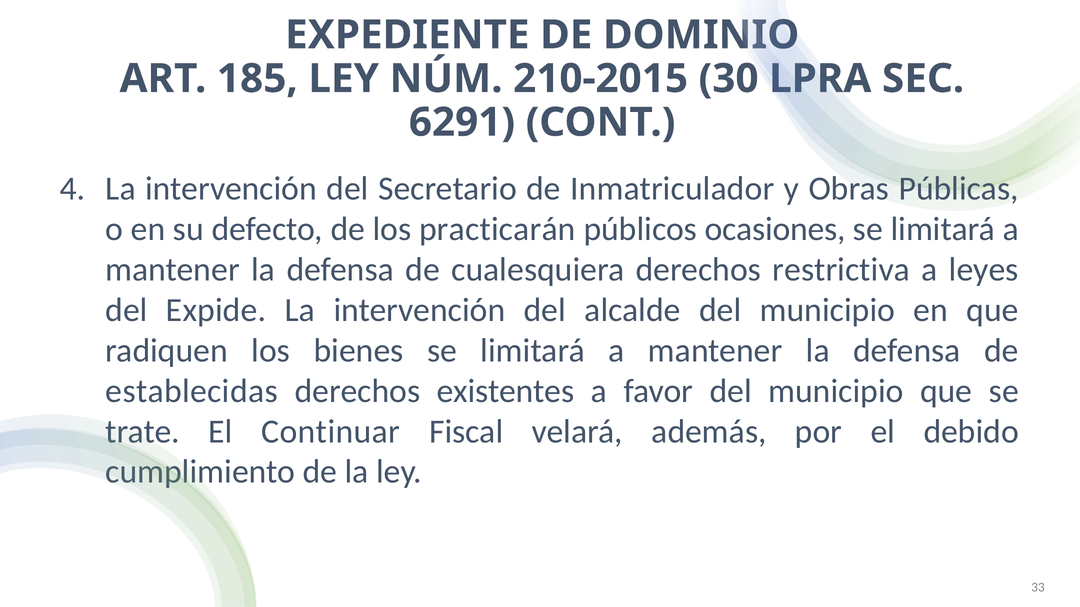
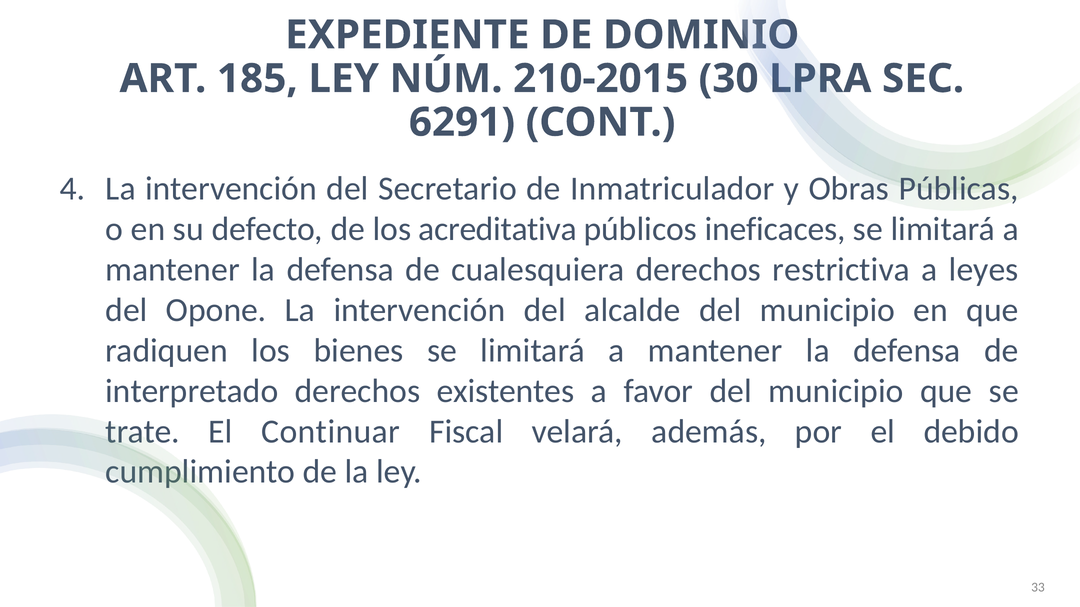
practicarán: practicarán -> acreditativa
ocasiones: ocasiones -> ineficaces
Expide: Expide -> Opone
establecidas: establecidas -> interpretado
